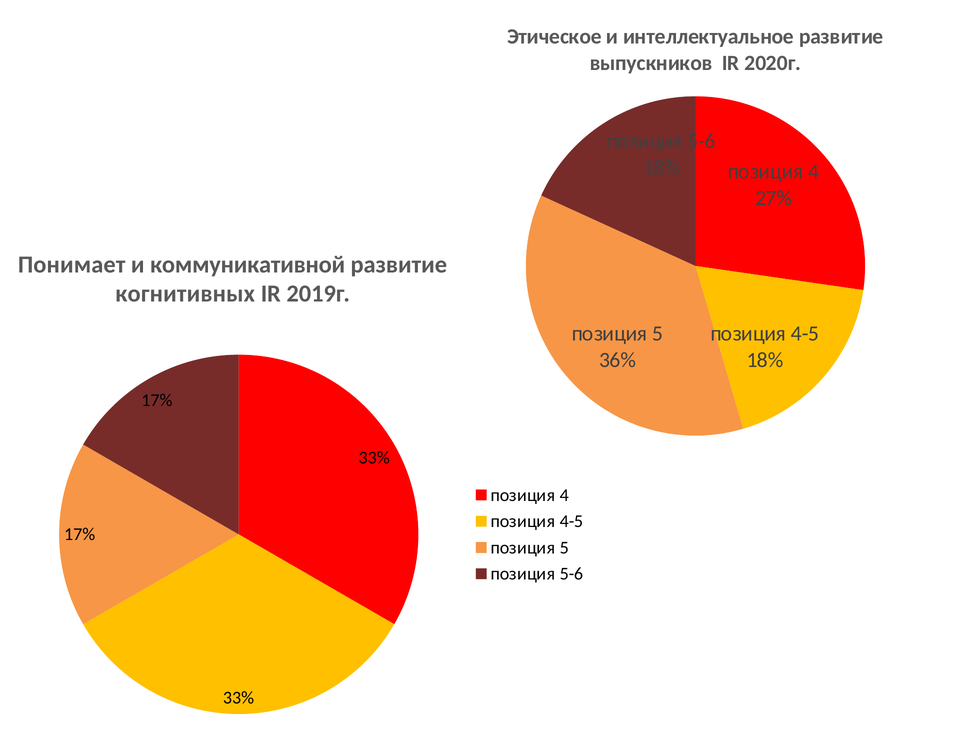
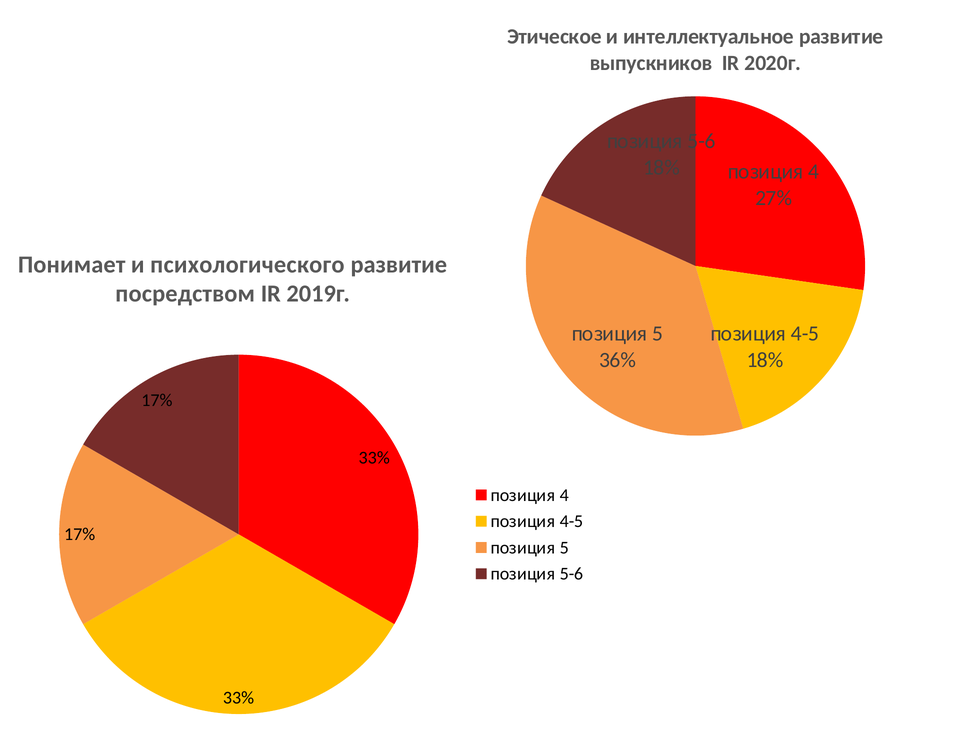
коммуникативной: коммуникативной -> психологического
когнитивных: когнитивных -> посредством
